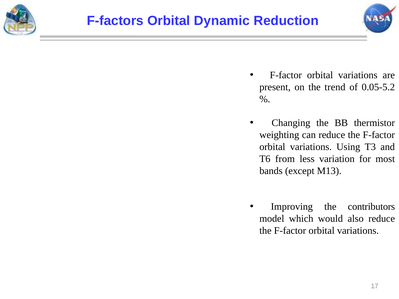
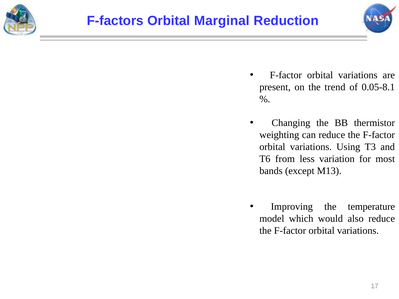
Dynamic: Dynamic -> Marginal
0.05-5.2: 0.05-5.2 -> 0.05-8.1
contributors: contributors -> temperature
